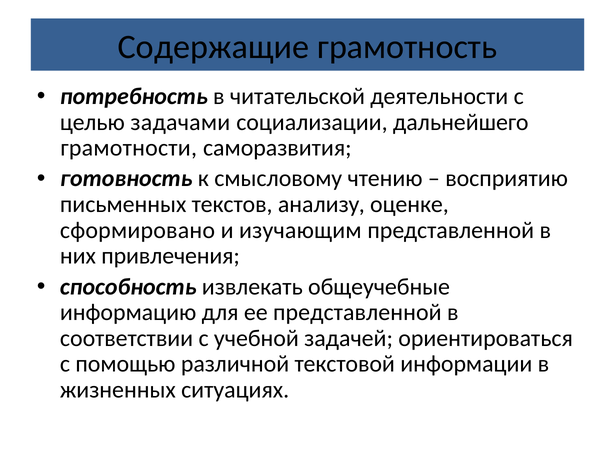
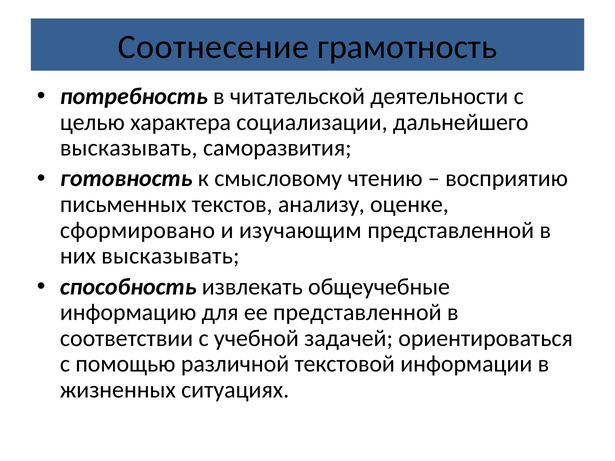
Содержащие: Содержащие -> Соотнесение
задачами: задачами -> характера
грамотности at (129, 148): грамотности -> высказывать
них привлечения: привлечения -> высказывать
